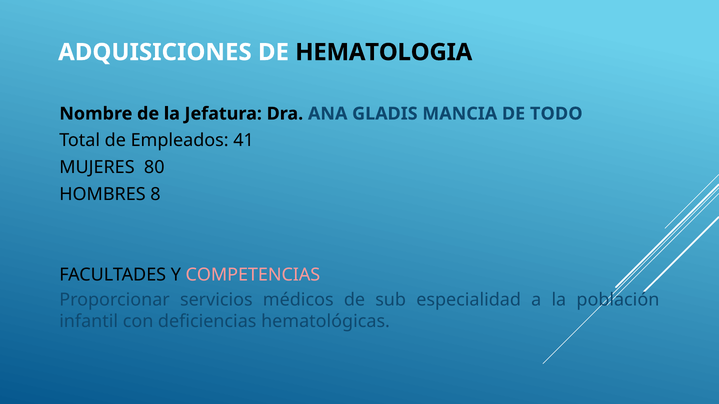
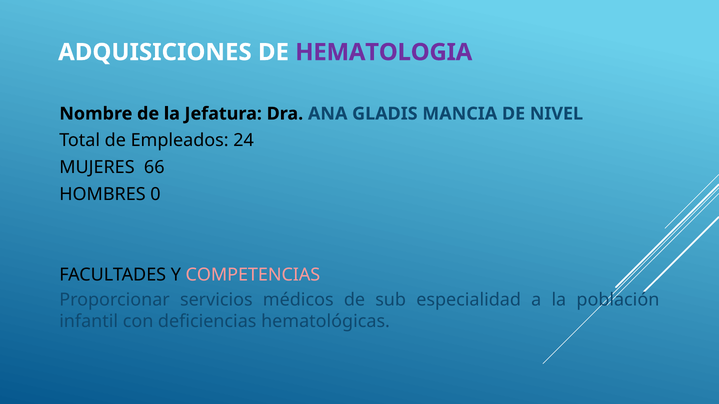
HEMATOLOGIA colour: black -> purple
TODO: TODO -> NIVEL
41: 41 -> 24
80: 80 -> 66
8: 8 -> 0
